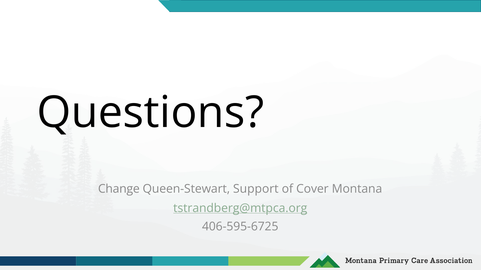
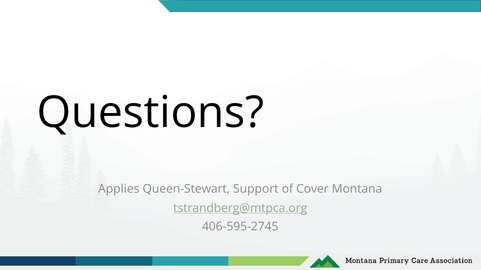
Change: Change -> Applies
406-595-6725: 406-595-6725 -> 406-595-2745
